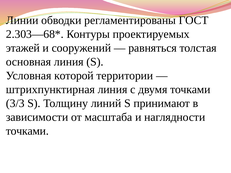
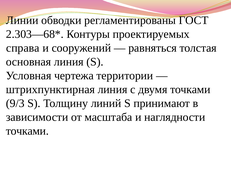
этажей: этажей -> справа
которой: которой -> чертежа
3/3: 3/3 -> 9/3
